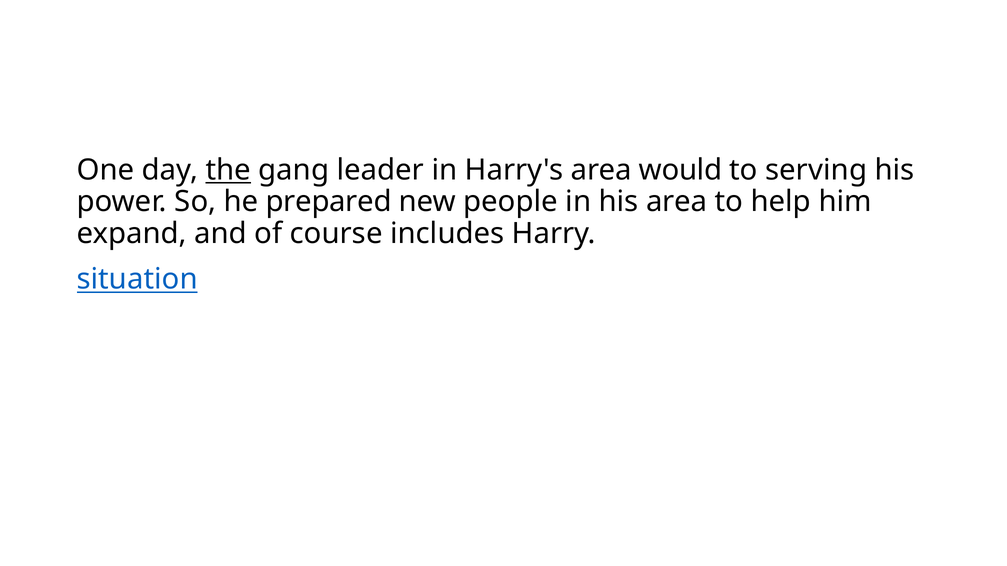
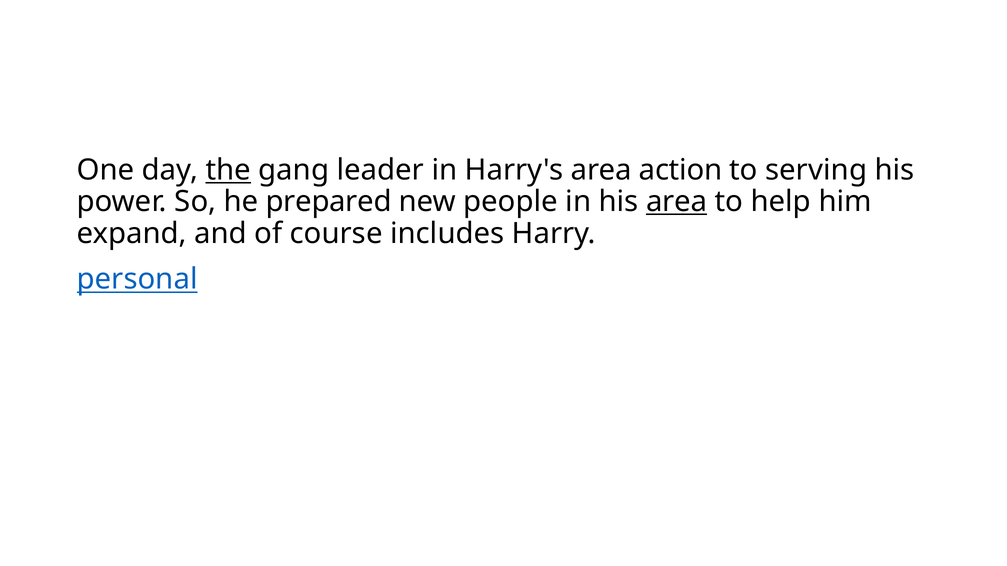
would: would -> action
area at (677, 202) underline: none -> present
situation: situation -> personal
